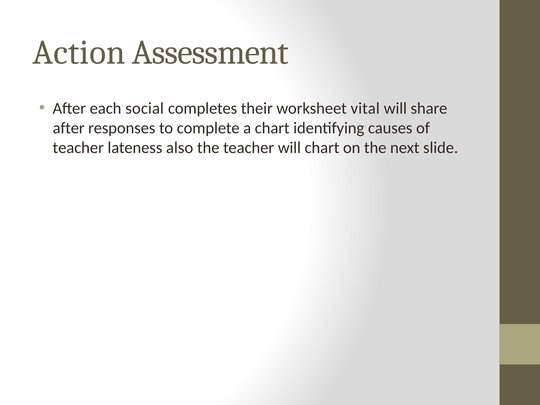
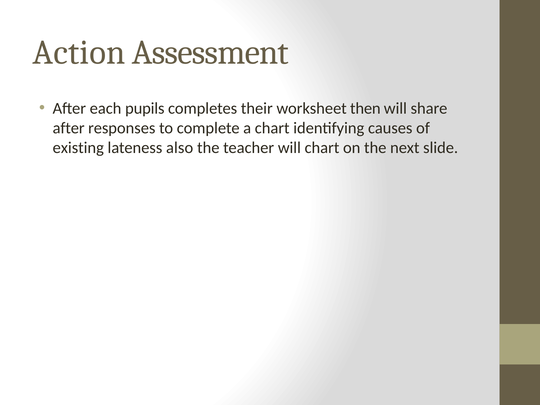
social: social -> pupils
vital: vital -> then
teacher at (78, 148): teacher -> existing
